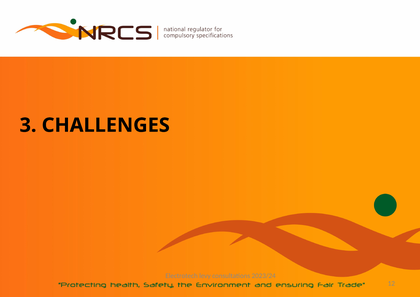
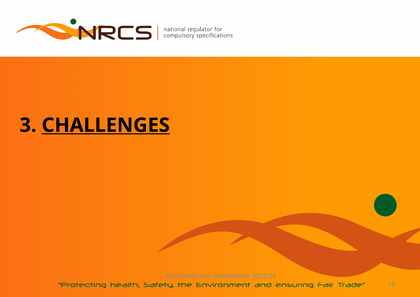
CHALLENGES underline: none -> present
